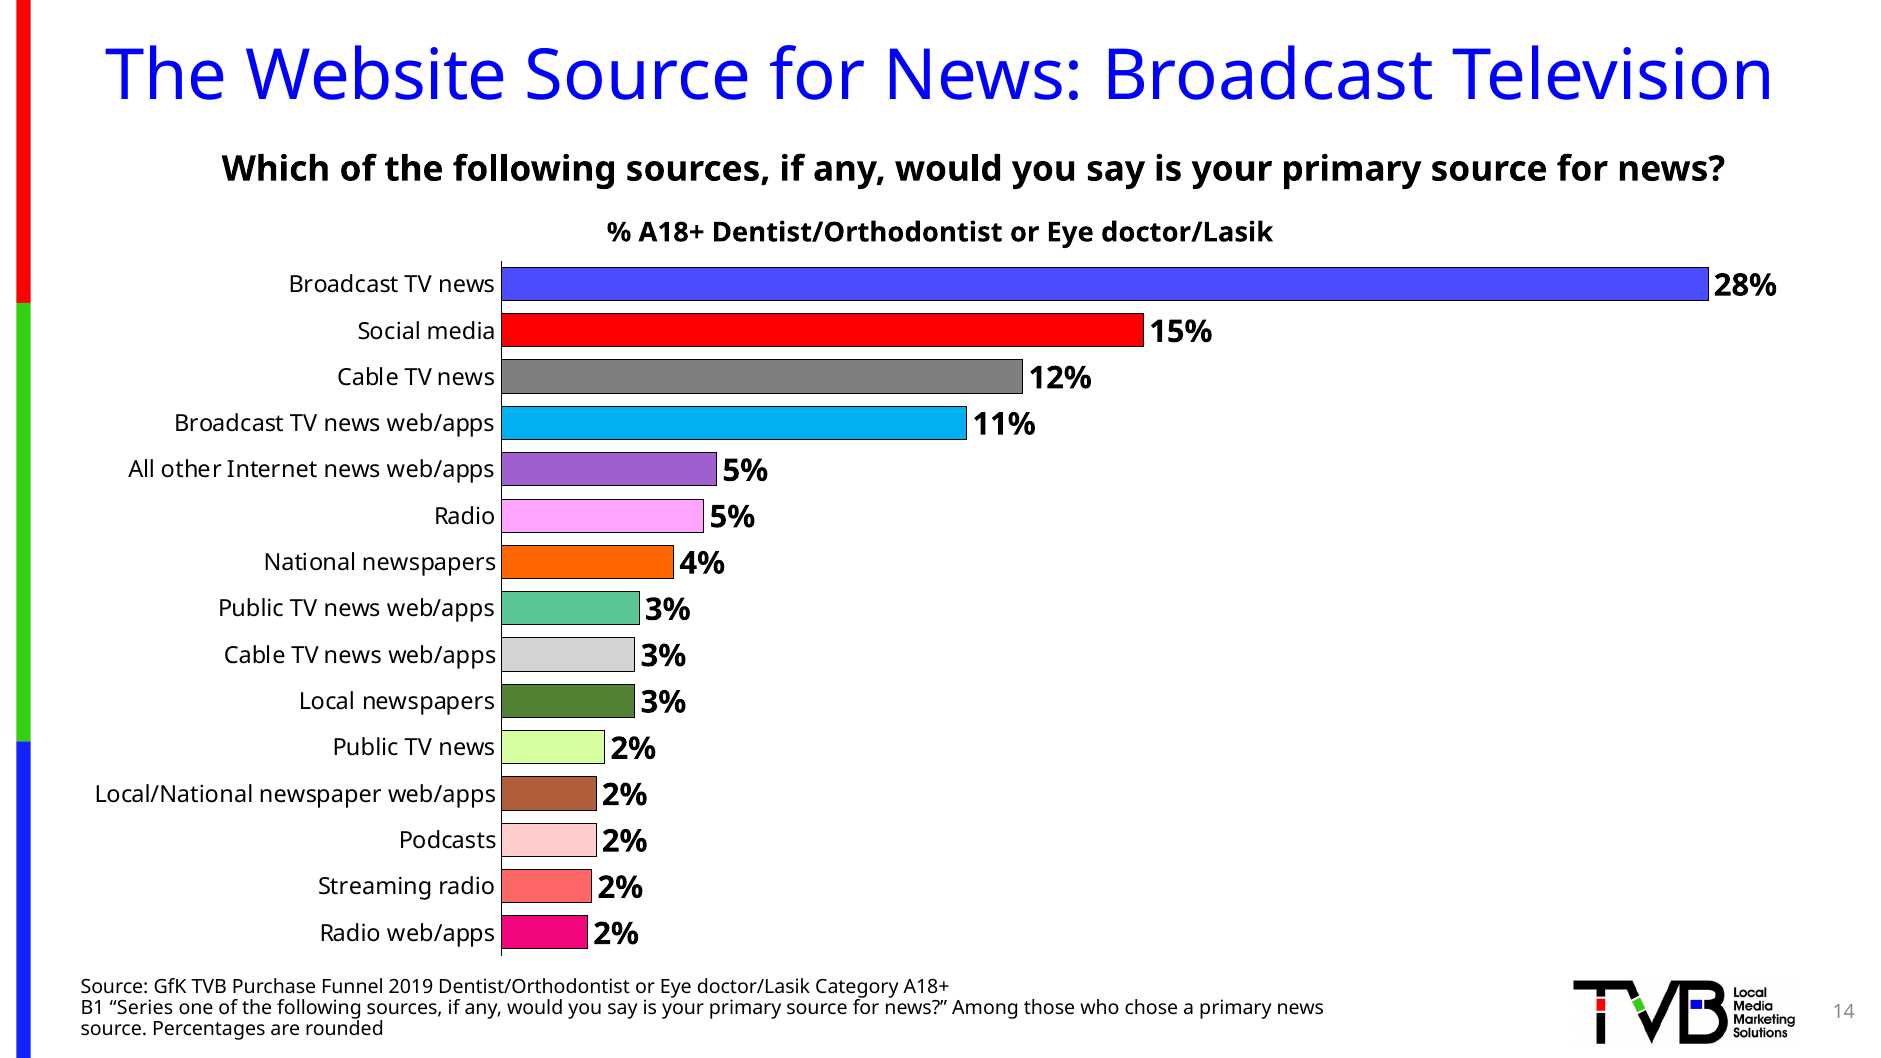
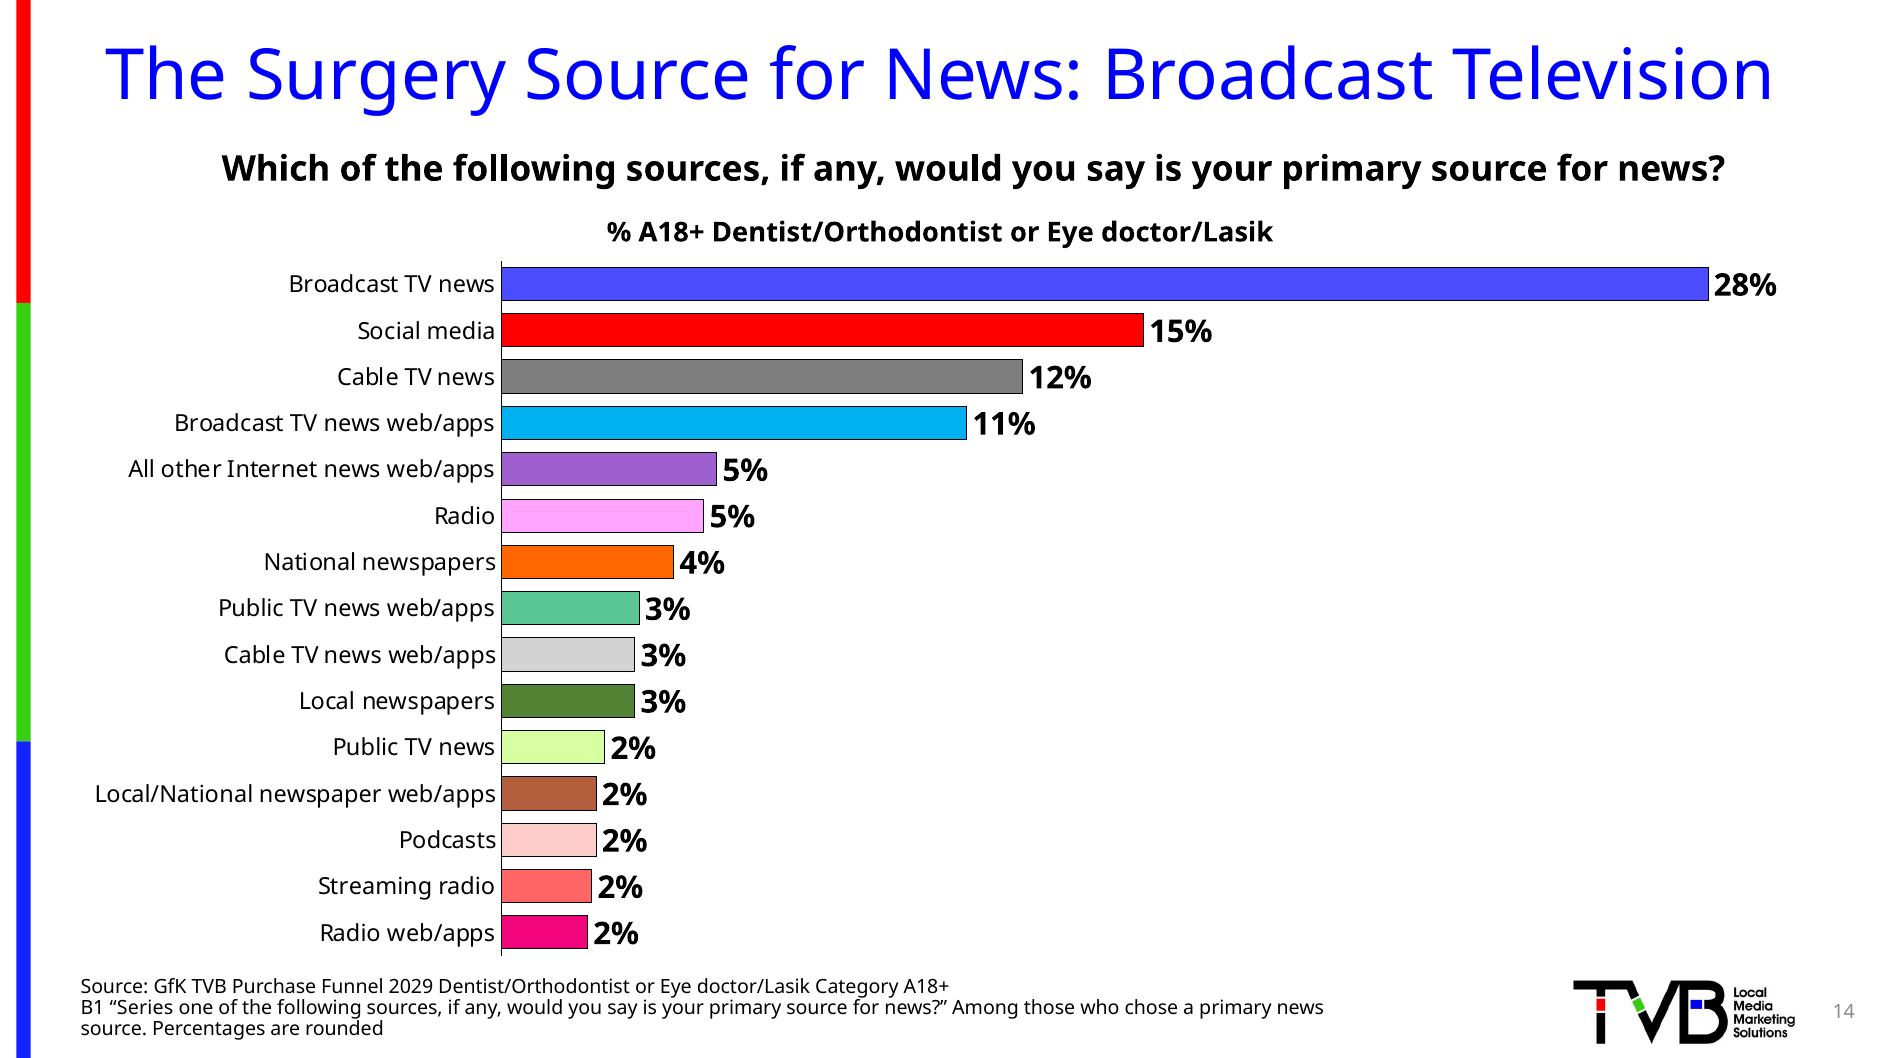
Website: Website -> Surgery
2019: 2019 -> 2029
